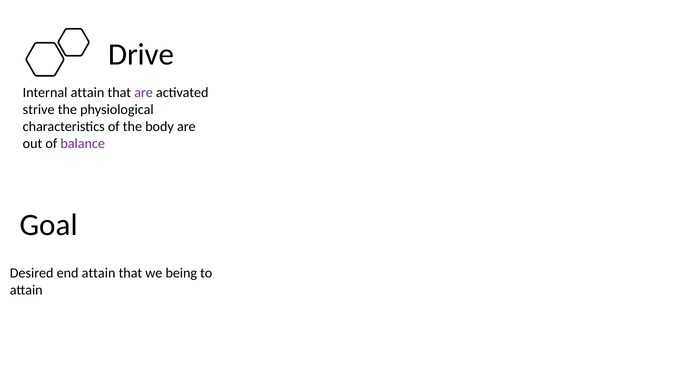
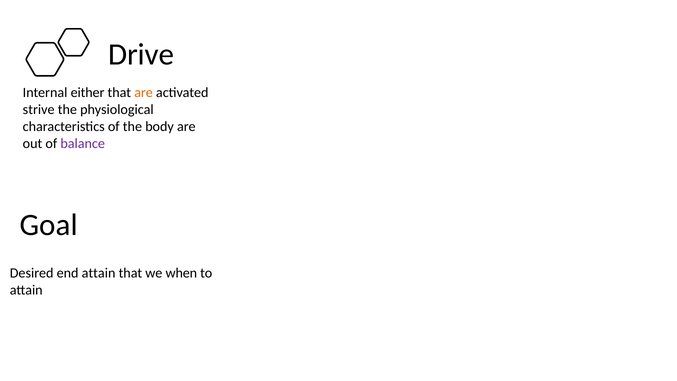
Internal attain: attain -> either
are at (144, 93) colour: purple -> orange
being: being -> when
